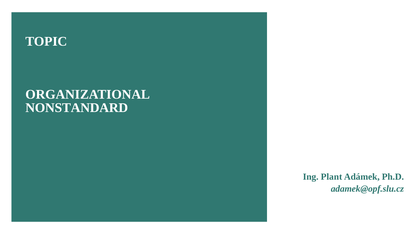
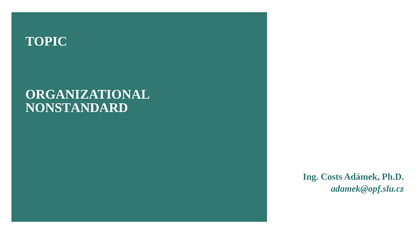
Plant: Plant -> Costs
